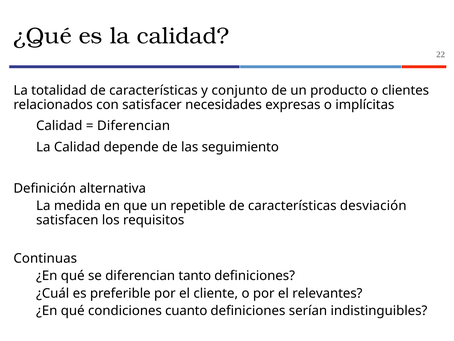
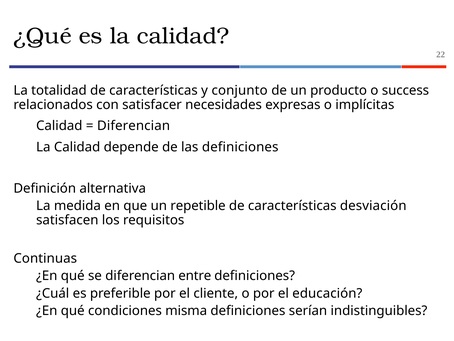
clientes: clientes -> success
las seguimiento: seguimiento -> definiciones
tanto: tanto -> entre
relevantes: relevantes -> educación
cuanto: cuanto -> misma
